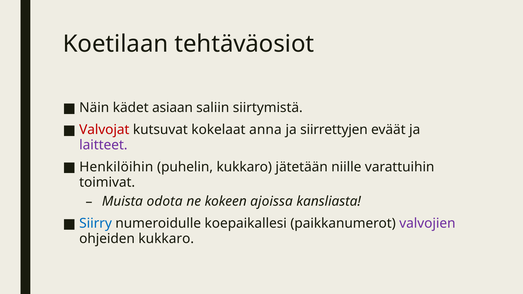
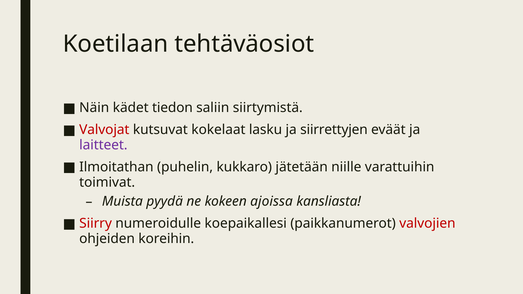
asiaan: asiaan -> tiedon
anna: anna -> lasku
Henkilöihin: Henkilöihin -> Ilmoitathan
odota: odota -> pyydä
Siirry colour: blue -> red
valvojien colour: purple -> red
ohjeiden kukkaro: kukkaro -> koreihin
